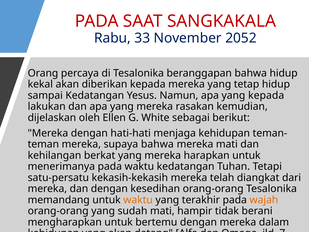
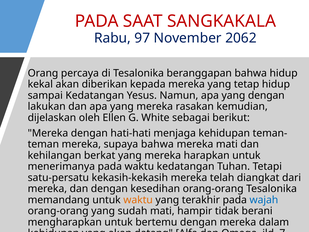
33: 33 -> 97
2052: 2052 -> 2062
yang kepada: kepada -> dengan
wajah colour: orange -> blue
